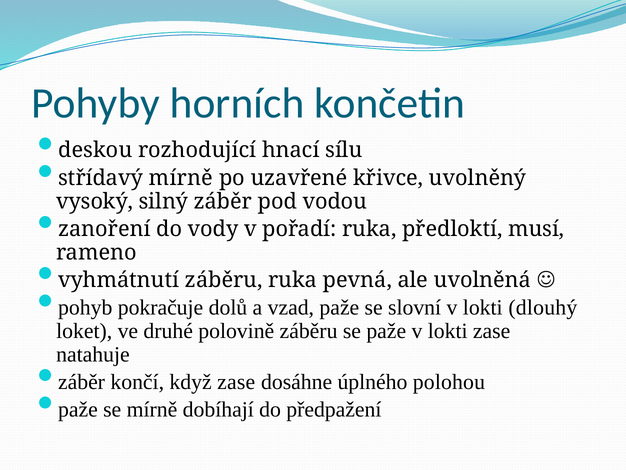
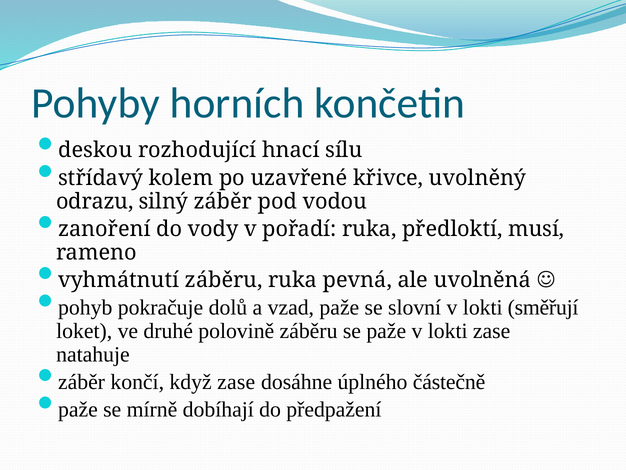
střídavý mírně: mírně -> kolem
vysoký: vysoký -> odrazu
dlouhý: dlouhý -> směřují
polohou: polohou -> částečně
